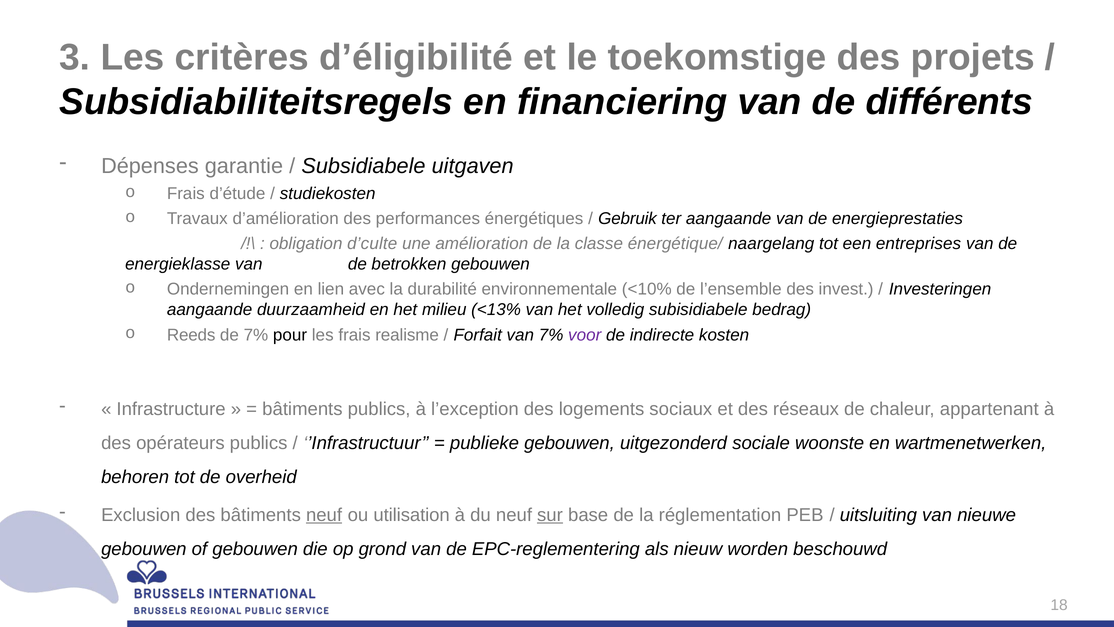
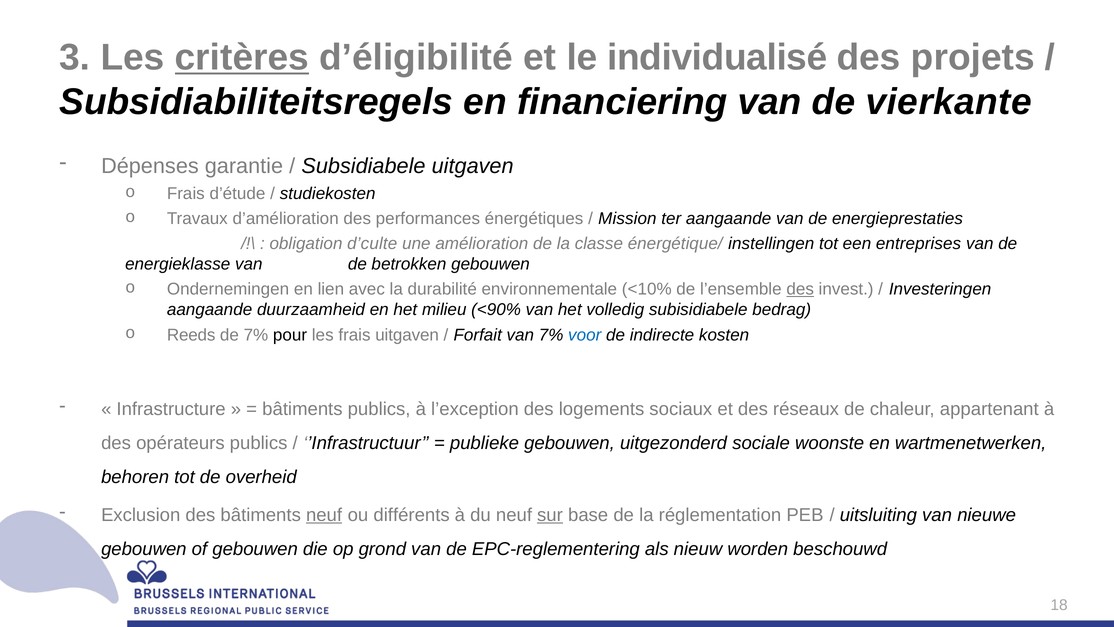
critères underline: none -> present
toekomstige: toekomstige -> individualisé
différents: différents -> vierkante
Gebruik: Gebruik -> Mission
naargelang: naargelang -> instellingen
des at (800, 289) underline: none -> present
<13%: <13% -> <90%
frais realisme: realisme -> uitgaven
voor colour: purple -> blue
utilisation: utilisation -> différents
